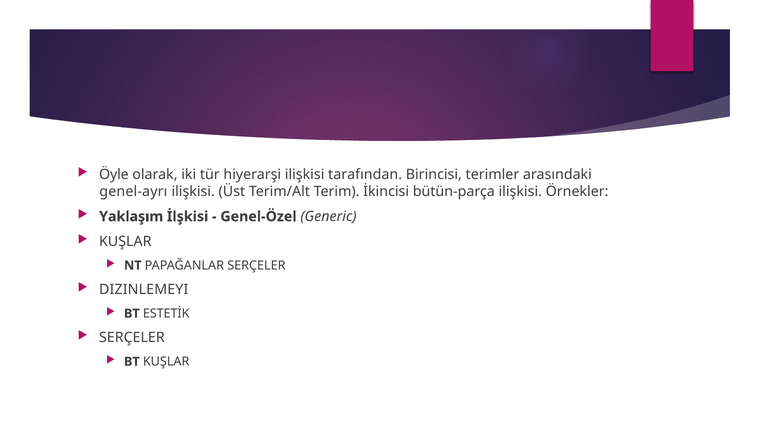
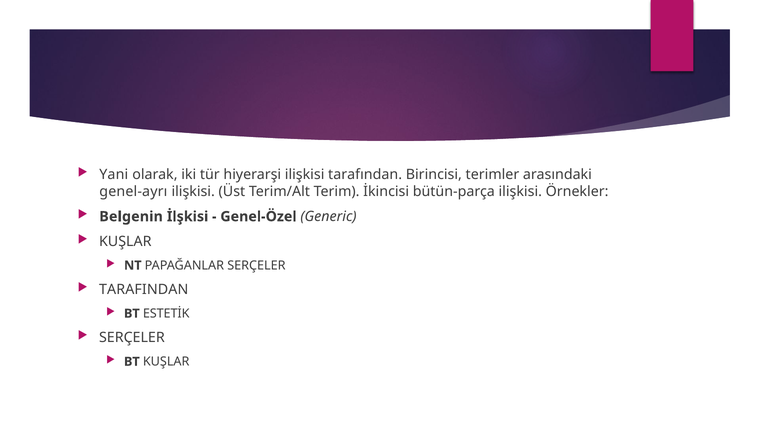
Öyle: Öyle -> Yani
Yaklaşım: Yaklaşım -> Belgenin
DIZINLEMEYI: DIZINLEMEYI -> TARAFINDAN
